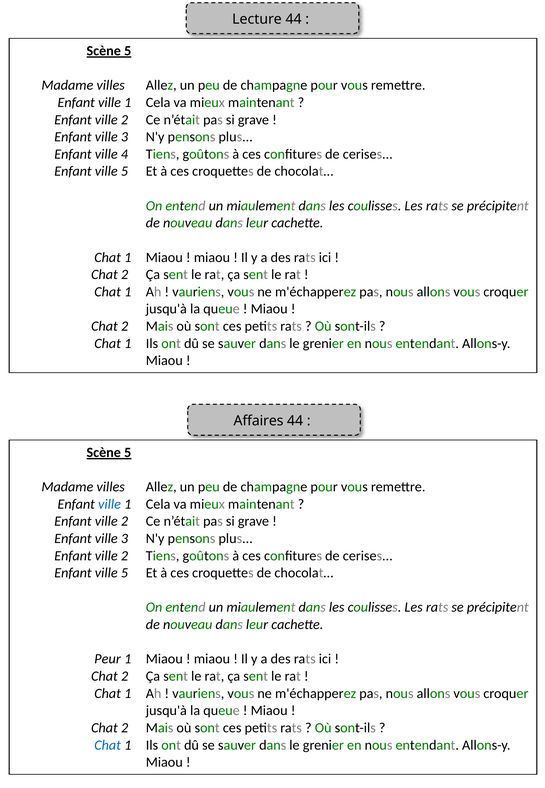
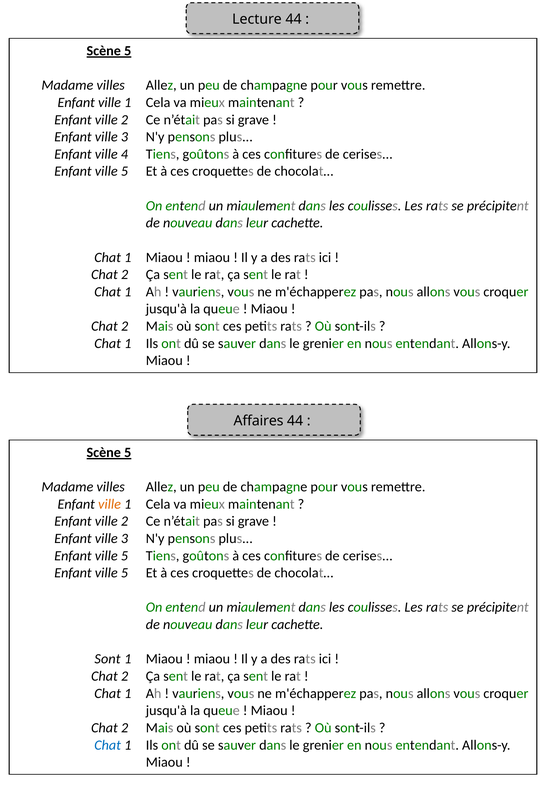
ville at (110, 504) colour: blue -> orange
2 at (124, 555): 2 -> 5
Peur at (108, 658): Peur -> Sont
